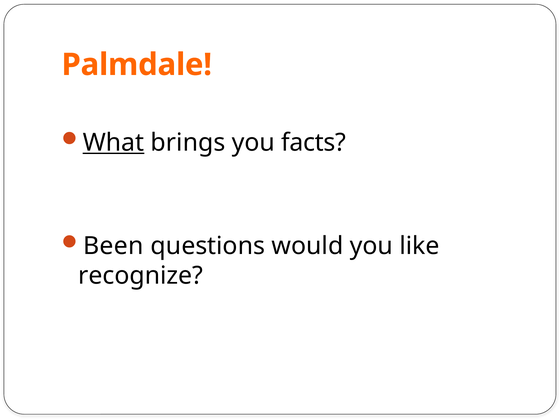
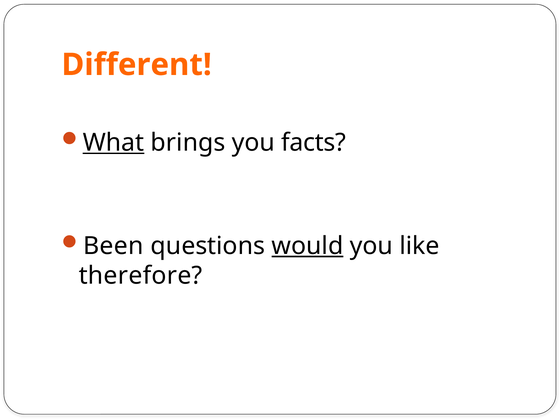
Palmdale: Palmdale -> Different
would underline: none -> present
recognize: recognize -> therefore
